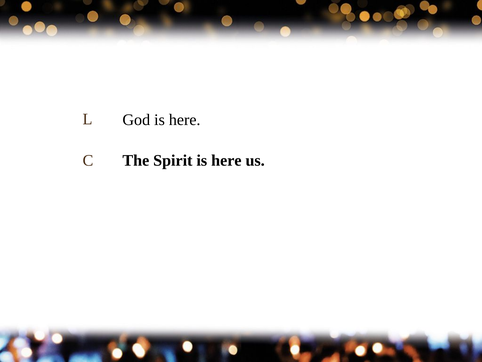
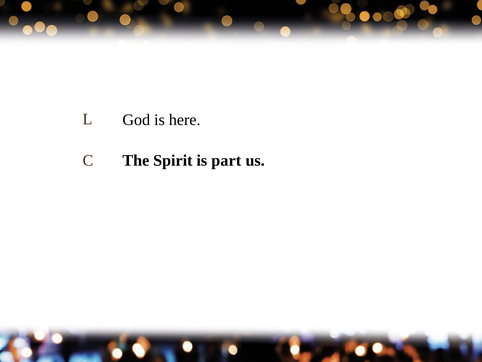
Spirit is here: here -> part
